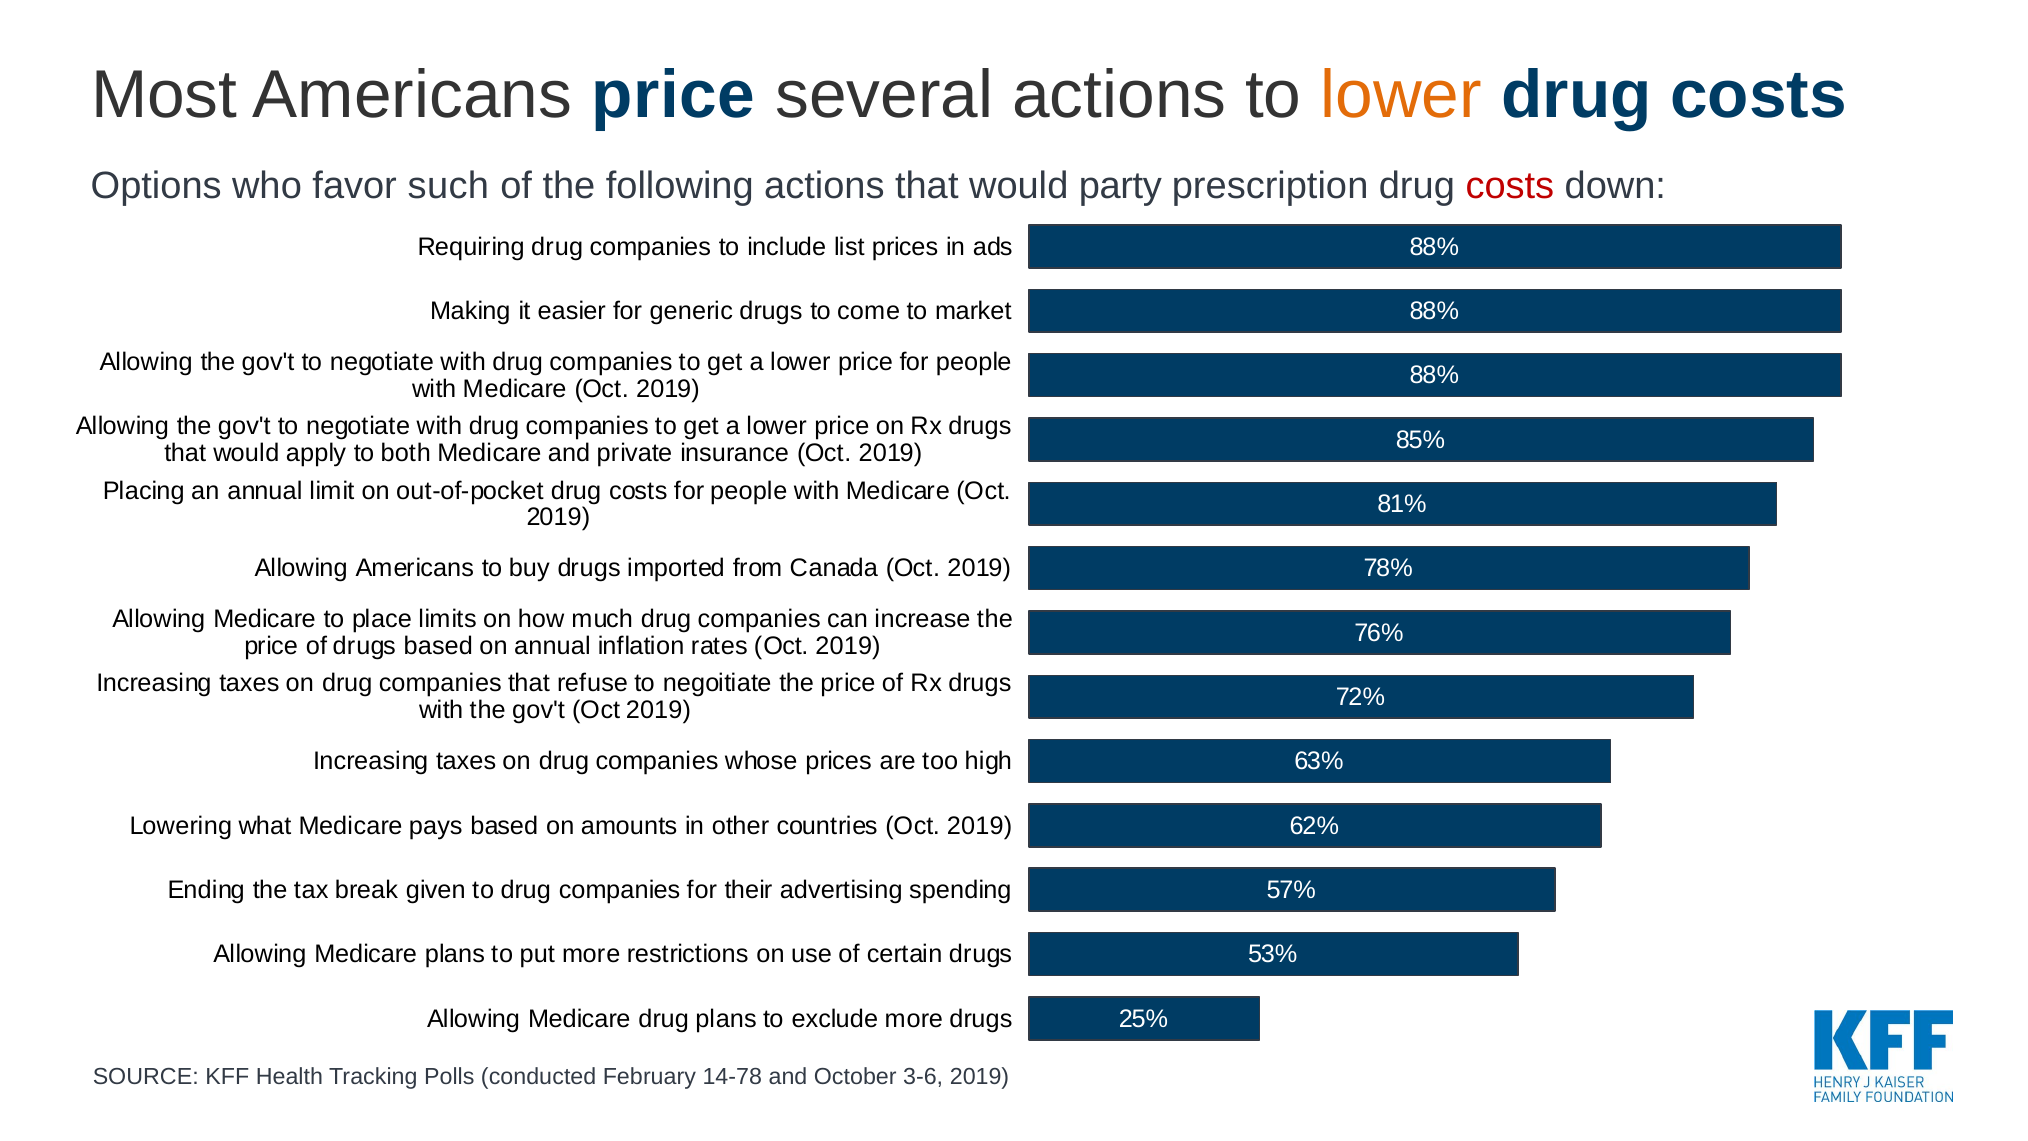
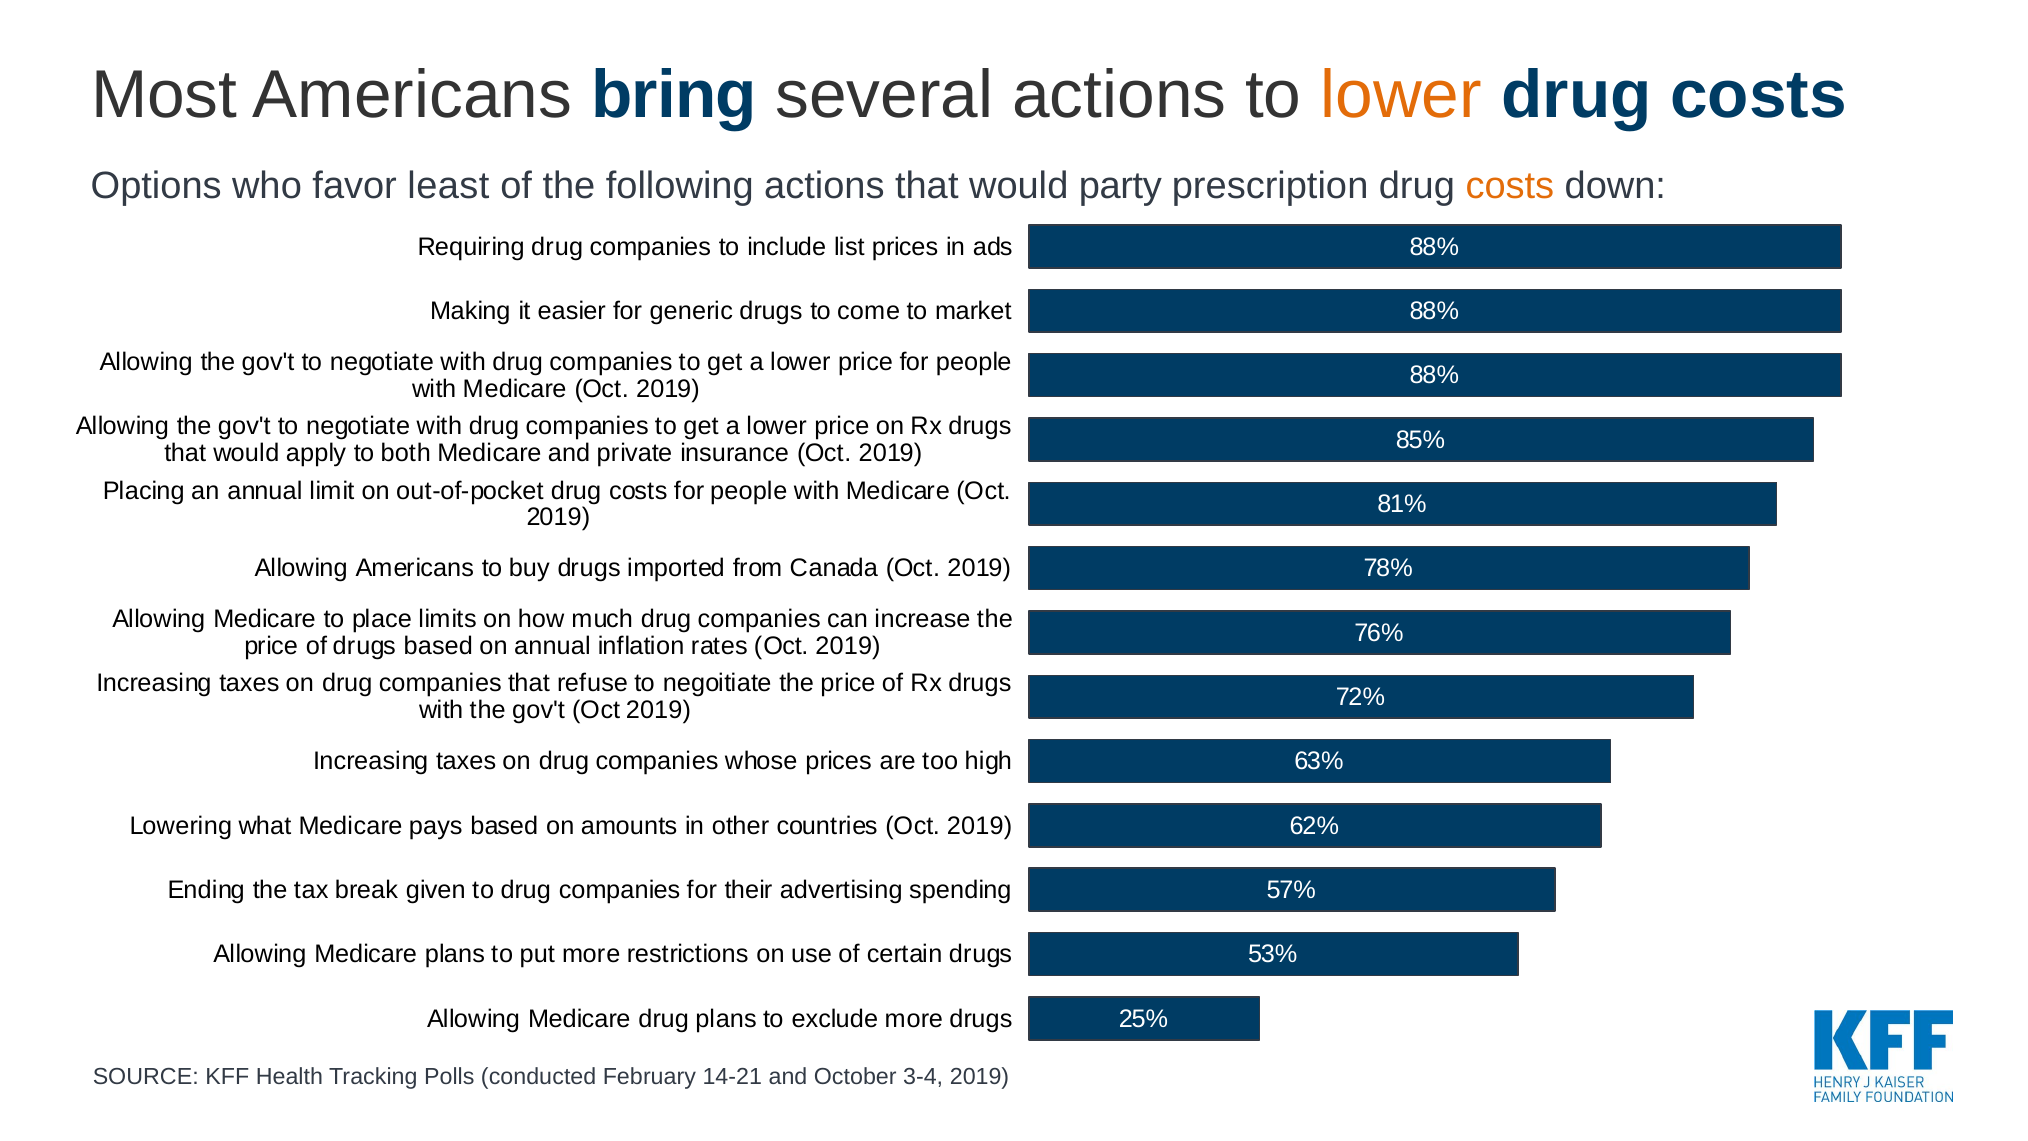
Americans price: price -> bring
such: such -> least
costs at (1510, 186) colour: red -> orange
14-78: 14-78 -> 14-21
3-6: 3-6 -> 3-4
